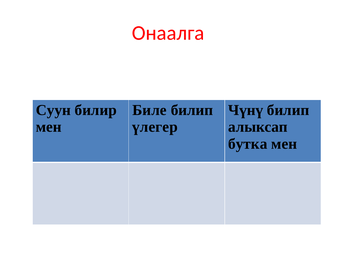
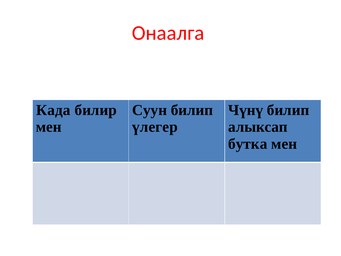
Суун: Суун -> Када
Биле: Биле -> Суун
